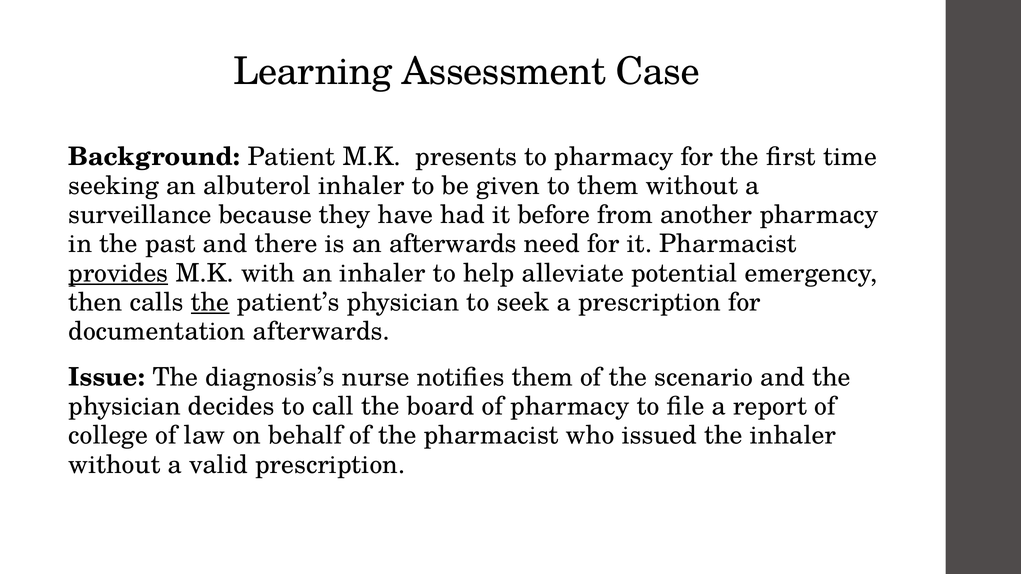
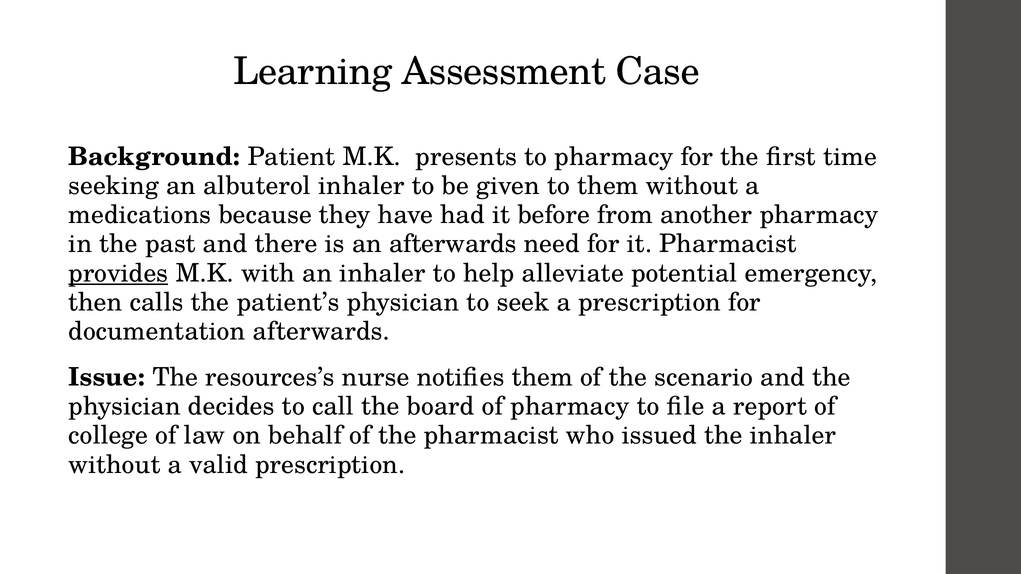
surveillance: surveillance -> medications
the at (210, 302) underline: present -> none
diagnosis’s: diagnosis’s -> resources’s
